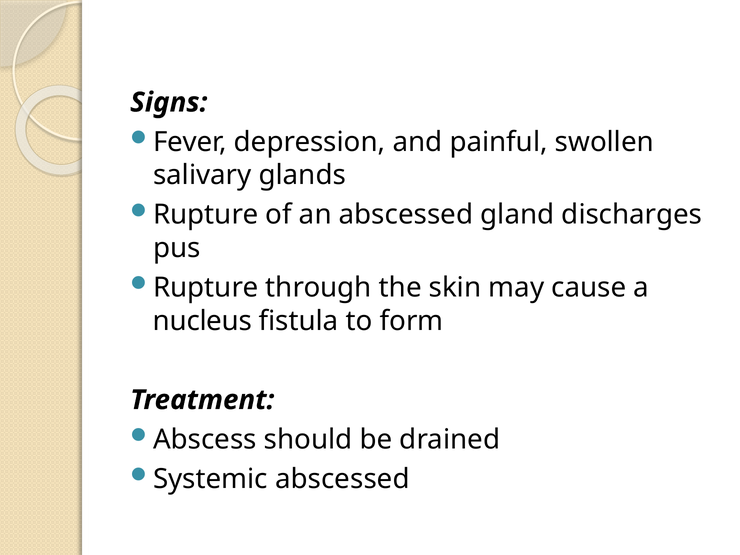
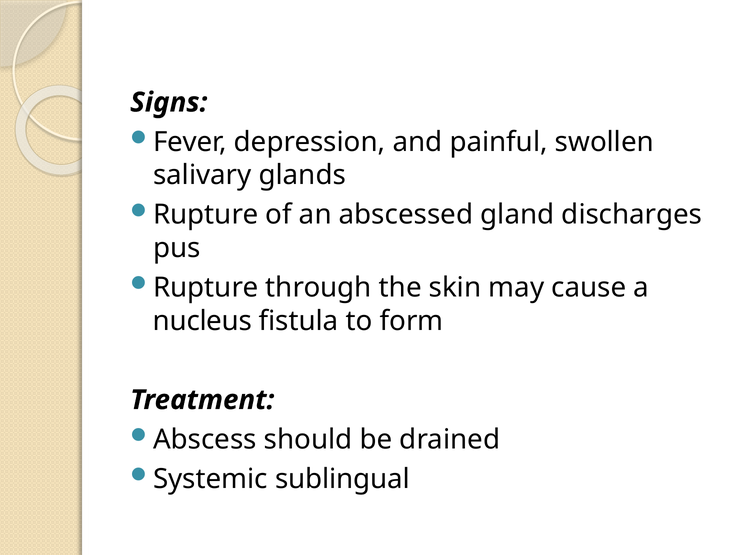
Systemic abscessed: abscessed -> sublingual
